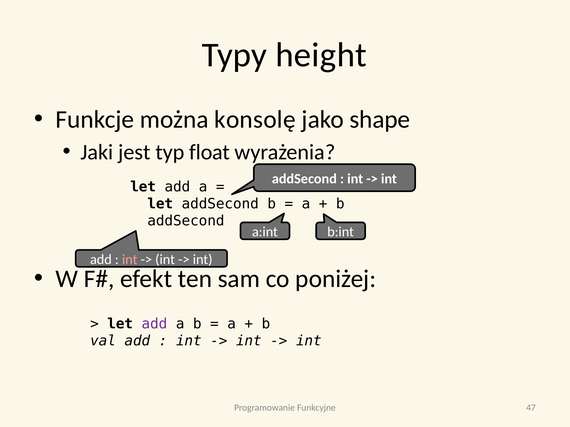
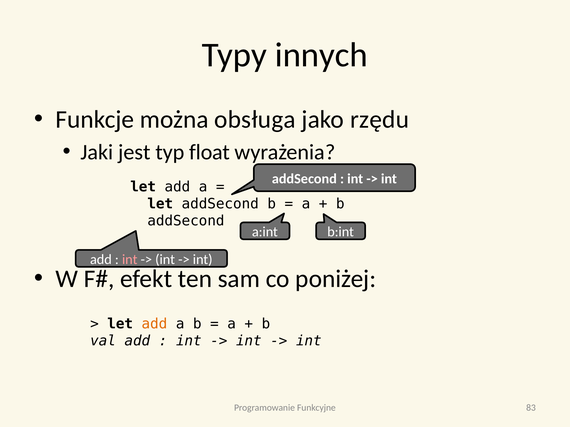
height: height -> innych
konsolę: konsolę -> obsługa
shape: shape -> rzędu
add at (154, 324) colour: purple -> orange
47: 47 -> 83
